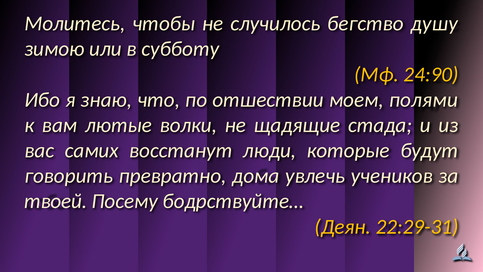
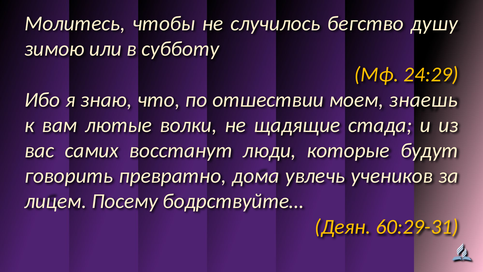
24:90: 24:90 -> 24:29
полями: полями -> знаешь
твоей: твоей -> лицем
22:29-31: 22:29-31 -> 60:29-31
